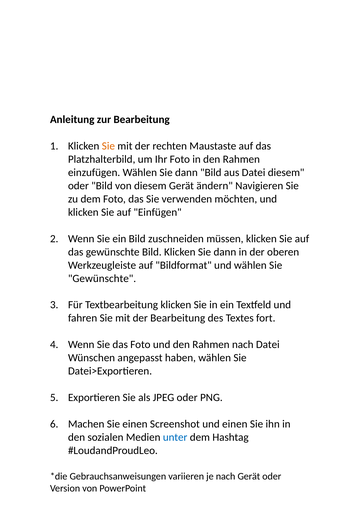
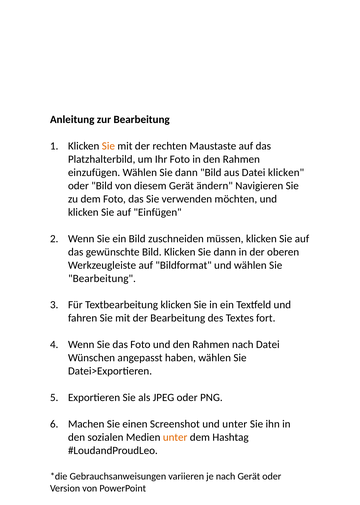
Datei diesem: diesem -> klicken
Gewünschte at (102, 278): Gewünschte -> Bearbeitung
und einen: einen -> unter
unter at (175, 436) colour: blue -> orange
